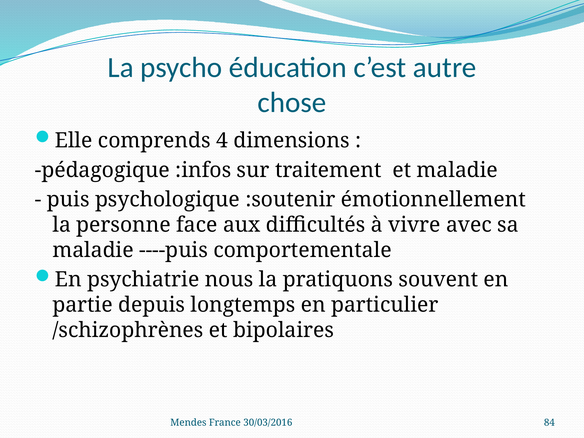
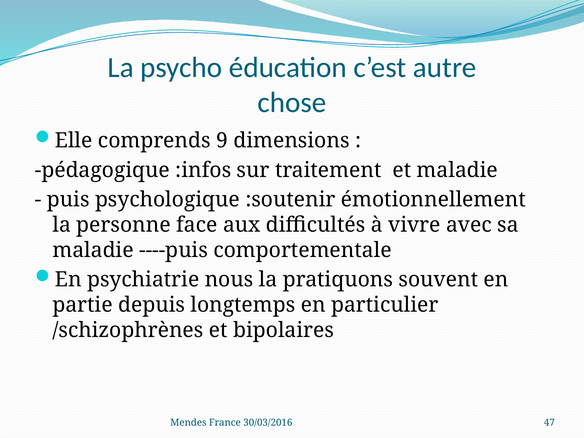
4: 4 -> 9
84: 84 -> 47
